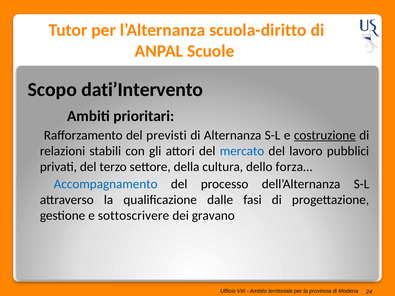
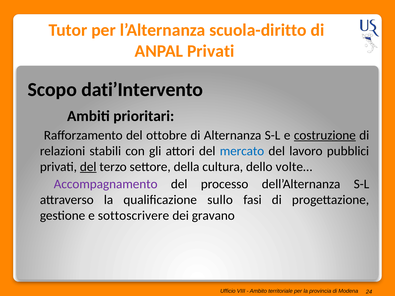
ANPAL Scuole: Scuole -> Privati
previsti: previsti -> ottobre
del at (88, 167) underline: none -> present
forza…: forza… -> volte…
Accompagnamento colour: blue -> purple
dalle: dalle -> sullo
